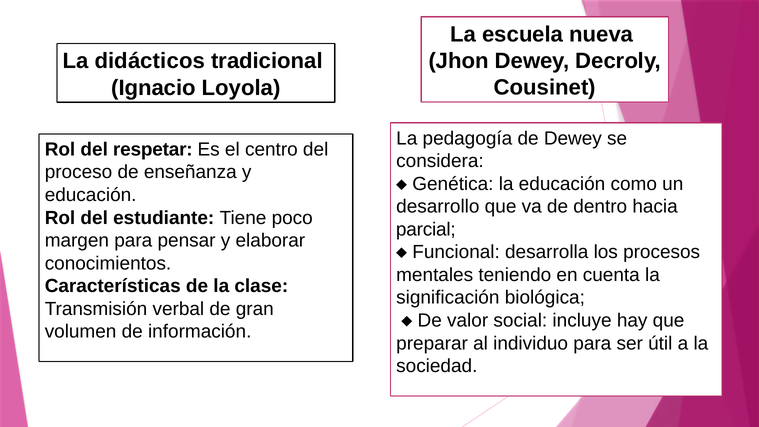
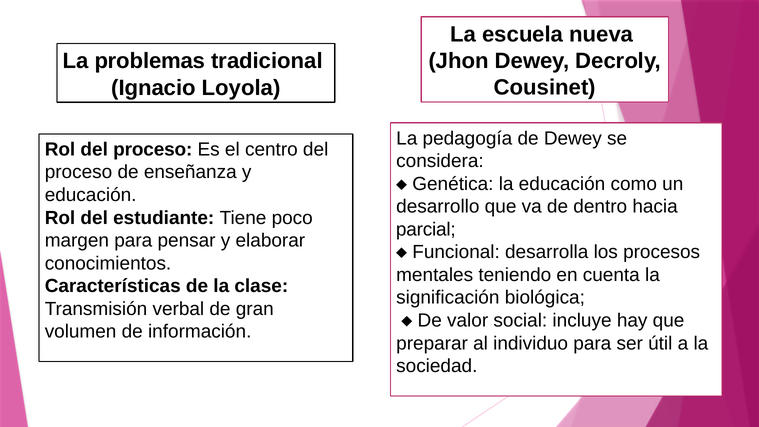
didácticos: didácticos -> problemas
Rol del respetar: respetar -> proceso
